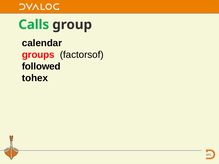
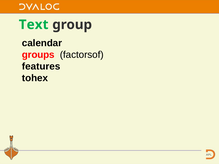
Calls: Calls -> Text
followed: followed -> features
